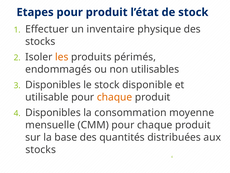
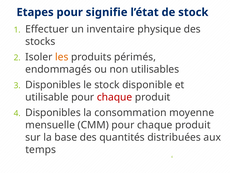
pour produit: produit -> signifie
chaque at (115, 97) colour: orange -> red
stocks at (41, 149): stocks -> temps
